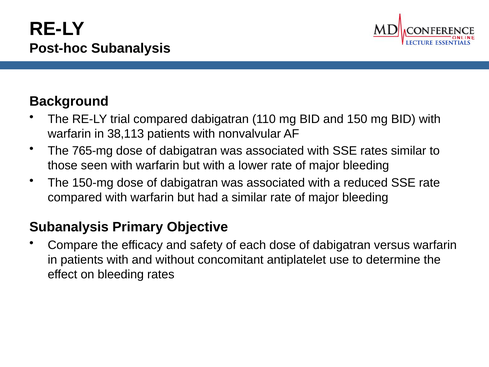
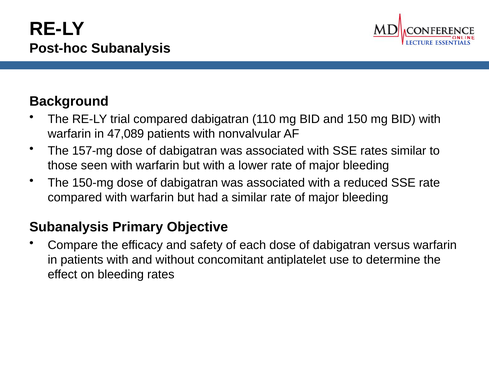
38,113: 38,113 -> 47,089
765-mg: 765-mg -> 157-mg
